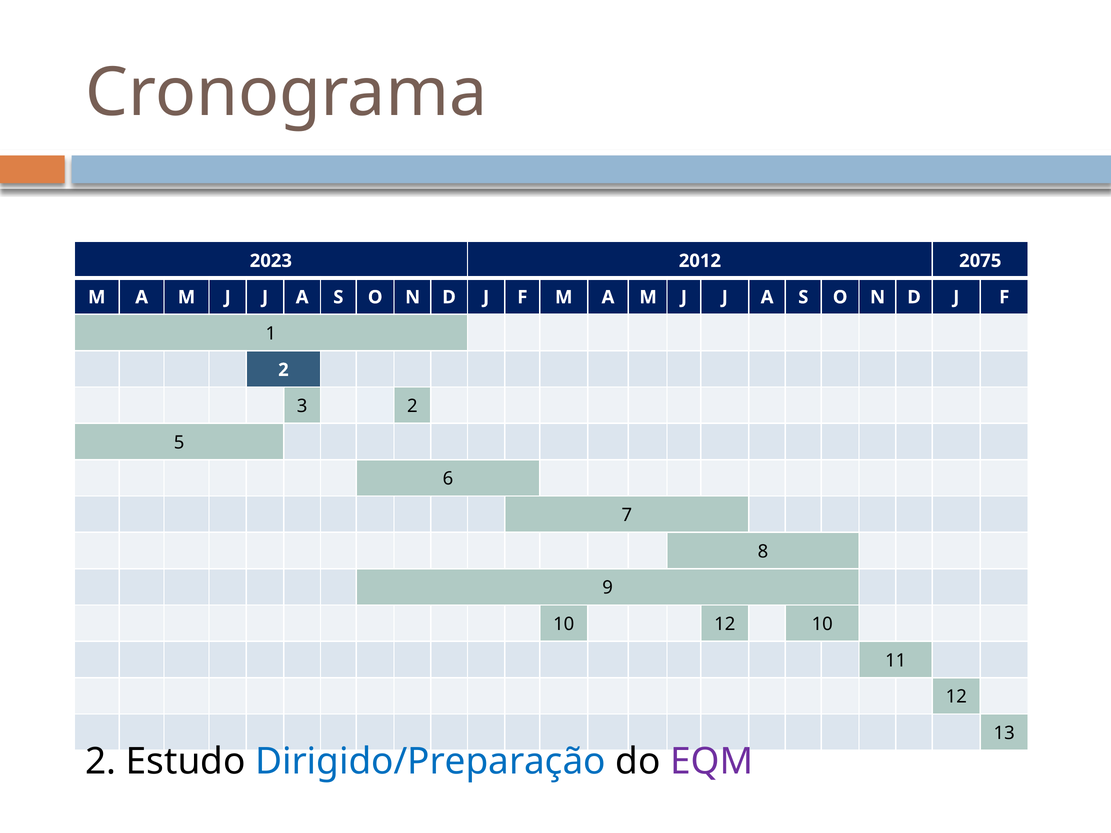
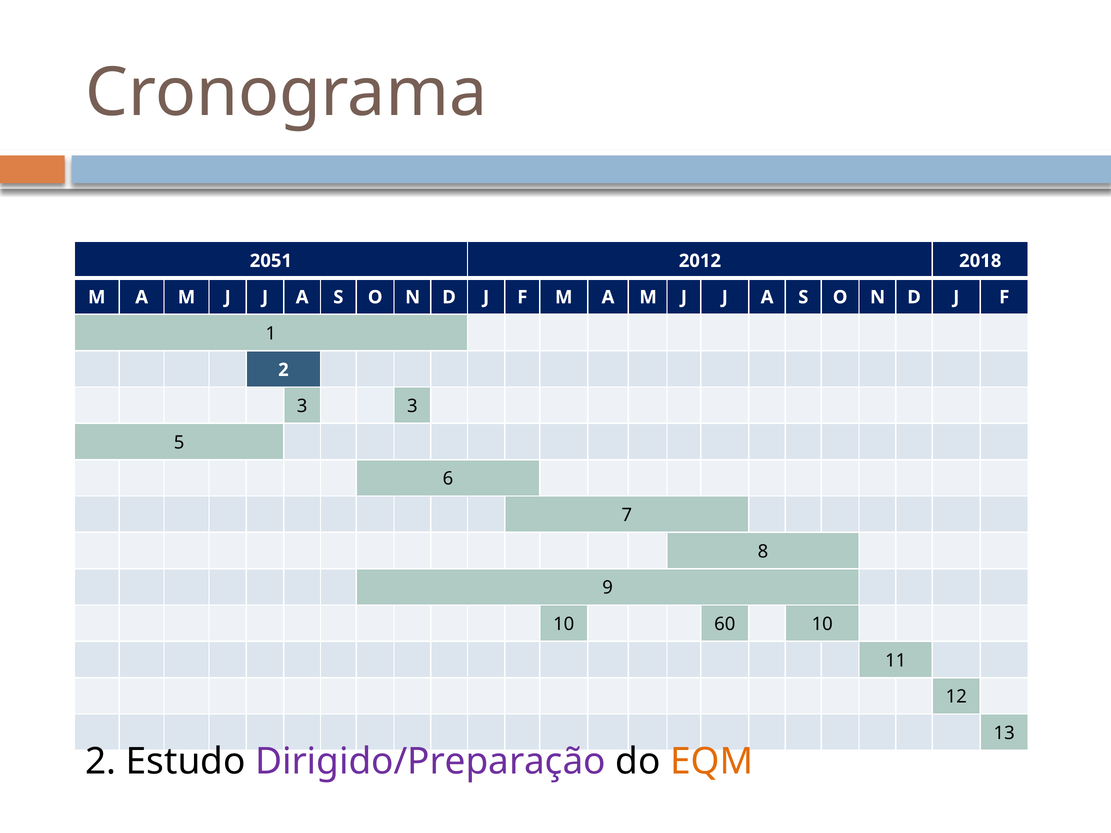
2023: 2023 -> 2051
2075: 2075 -> 2018
3 2: 2 -> 3
10 12: 12 -> 60
Dirigido/Preparação colour: blue -> purple
EQM colour: purple -> orange
